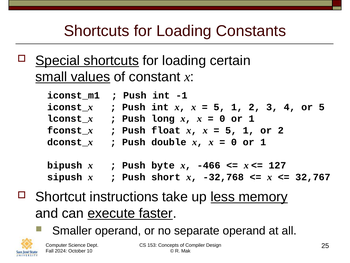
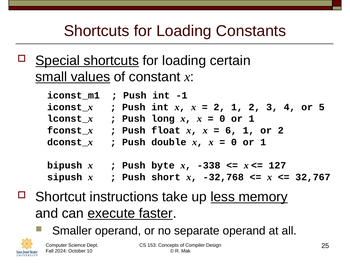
5 at (219, 107): 5 -> 2
5 at (231, 130): 5 -> 6
-466: -466 -> -338
